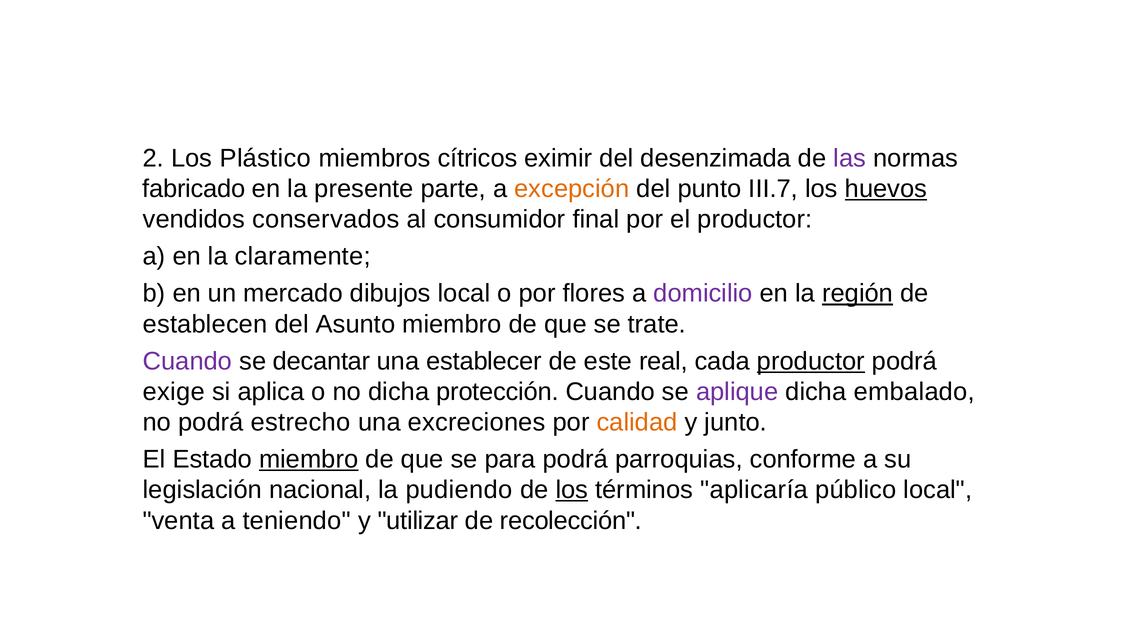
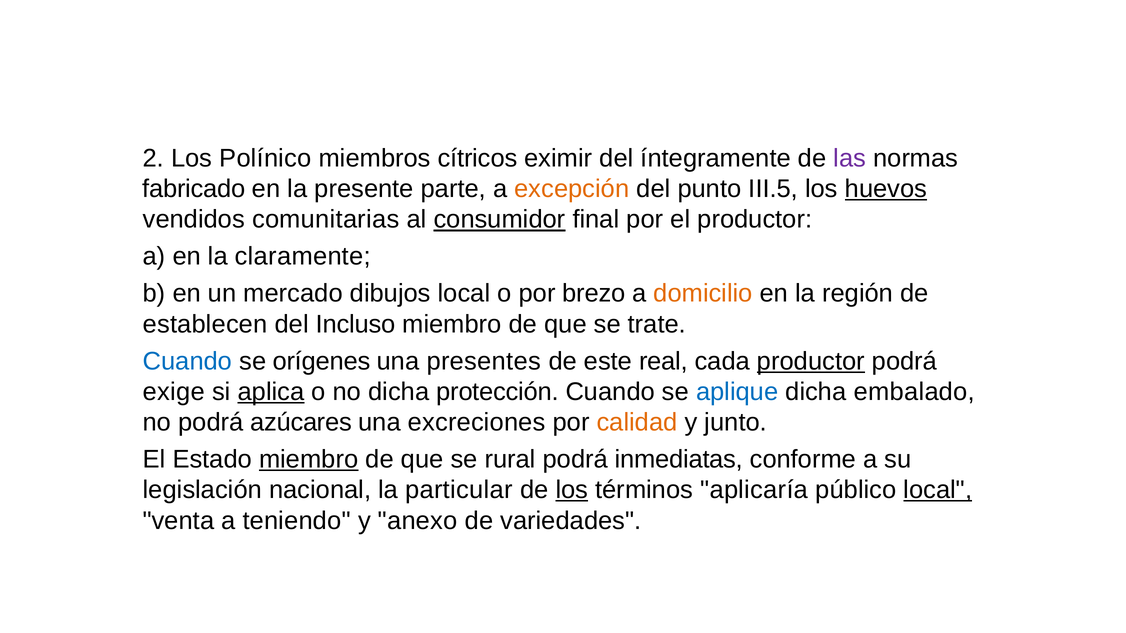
Plástico: Plástico -> Polínico
desenzimada: desenzimada -> íntegramente
III.7: III.7 -> III.5
conservados: conservados -> comunitarias
consumidor underline: none -> present
flores: flores -> brezo
domicilio colour: purple -> orange
región underline: present -> none
Asunto: Asunto -> Incluso
Cuando at (187, 361) colour: purple -> blue
decantar: decantar -> orígenes
establecer: establecer -> presentes
aplica underline: none -> present
aplique colour: purple -> blue
estrecho: estrecho -> azúcares
para: para -> rural
parroquias: parroquias -> inmediatas
pudiendo: pudiendo -> particular
local at (938, 490) underline: none -> present
utilizar: utilizar -> anexo
recolección: recolección -> variedades
